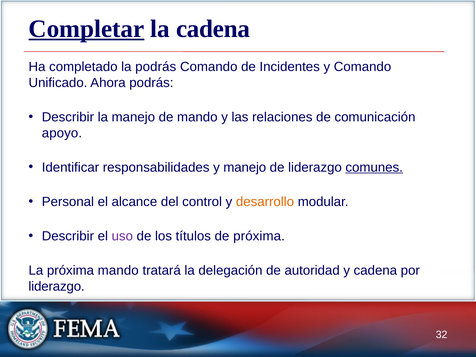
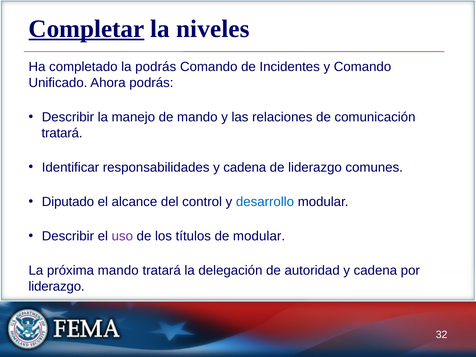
la cadena: cadena -> niveles
apoyo at (62, 133): apoyo -> tratará
responsabilidades y manejo: manejo -> cadena
comunes underline: present -> none
Personal: Personal -> Diputado
desarrollo colour: orange -> blue
de próxima: próxima -> modular
